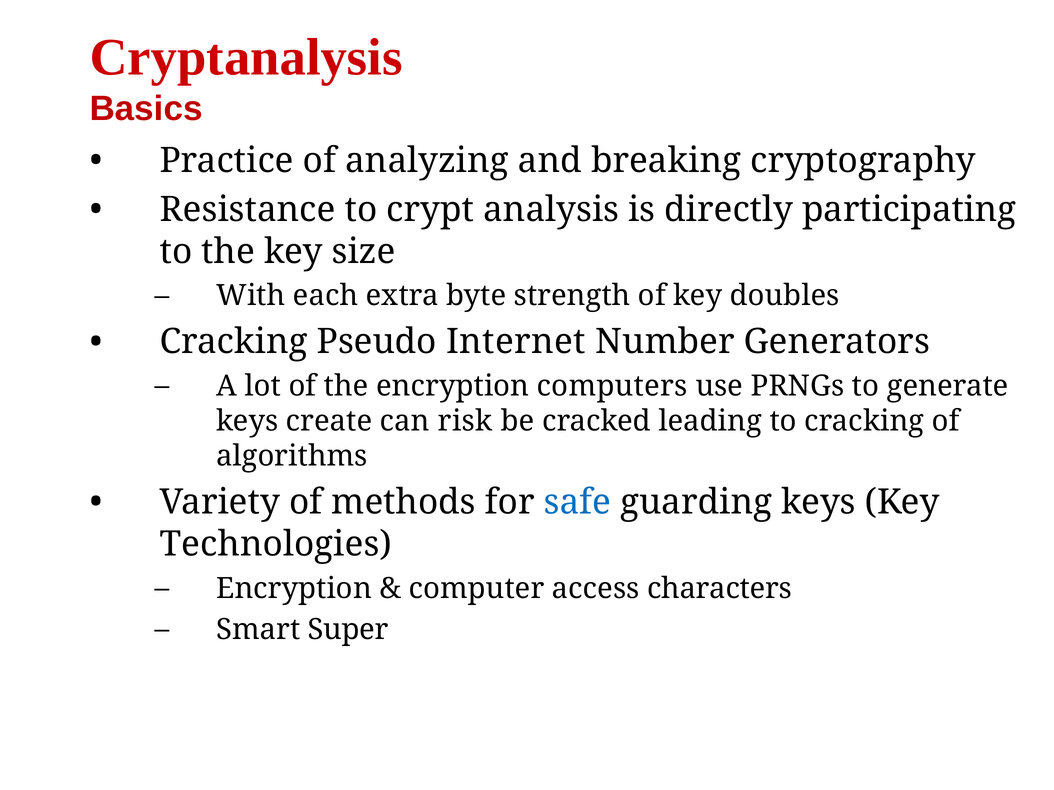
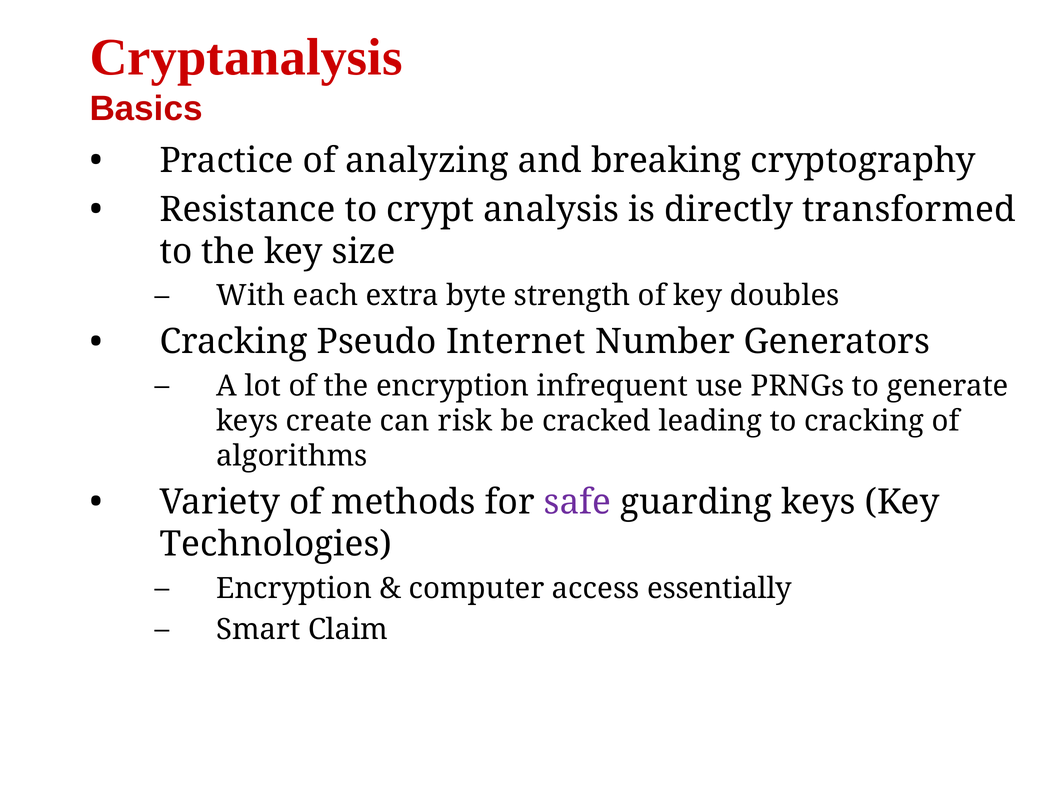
participating: participating -> transformed
computers: computers -> infrequent
safe colour: blue -> purple
characters: characters -> essentially
Super: Super -> Claim
